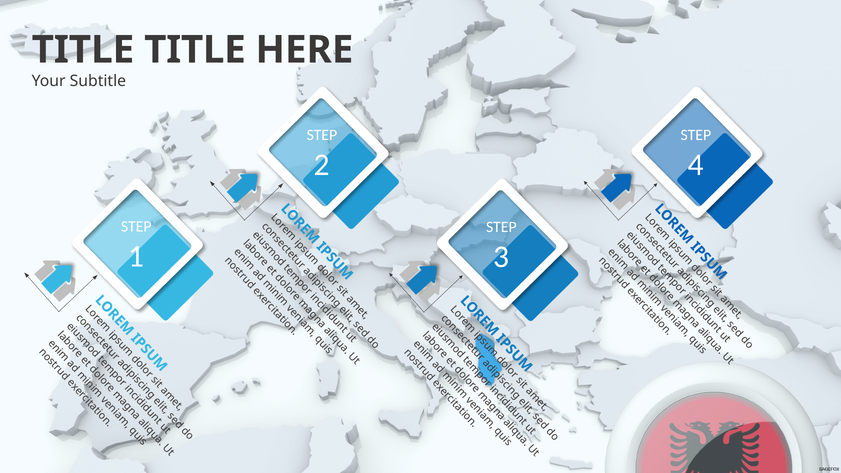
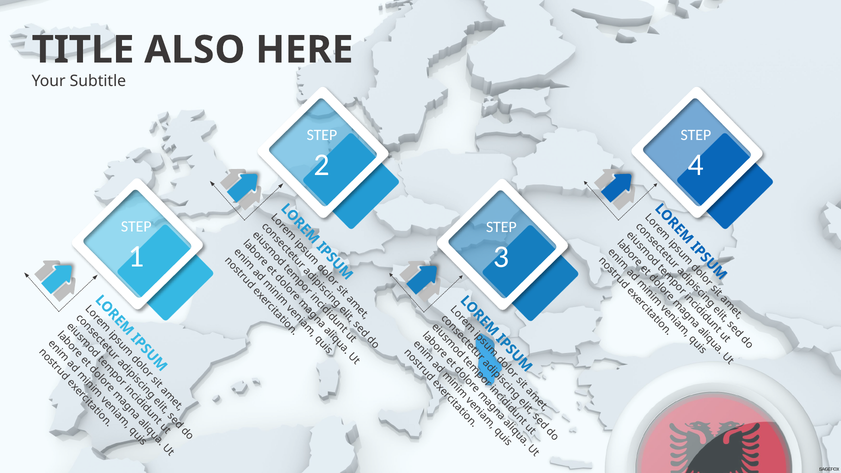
TITLE at (195, 50): TITLE -> ALSO
